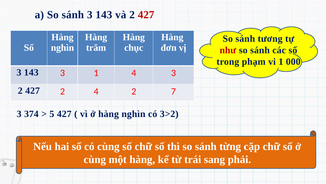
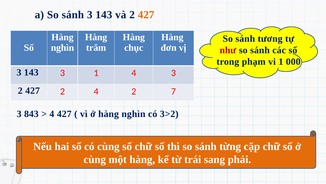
427 at (146, 15) colour: red -> orange
374: 374 -> 843
5 at (52, 114): 5 -> 4
